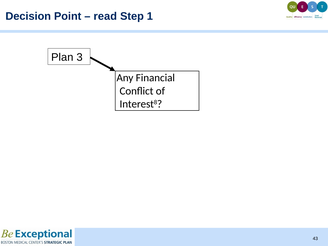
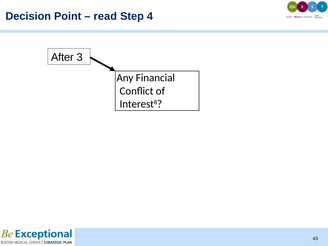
1: 1 -> 4
Plan: Plan -> After
